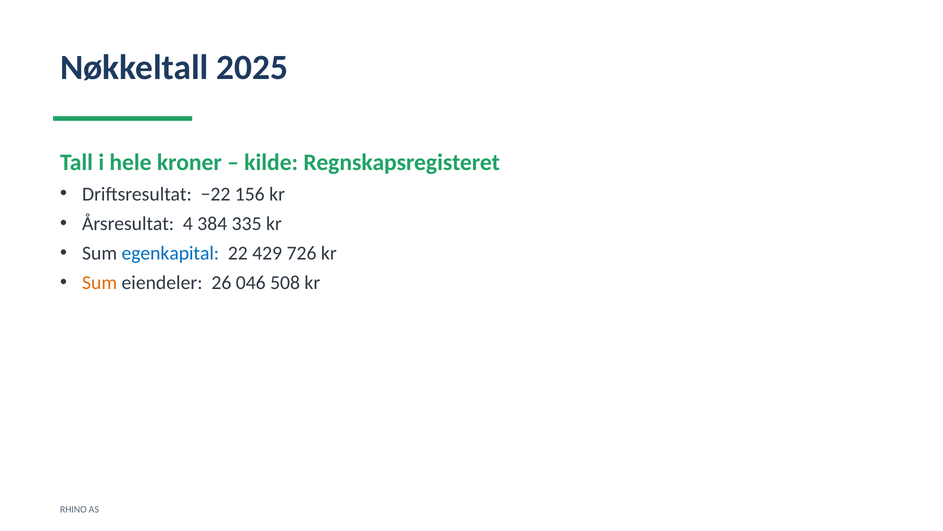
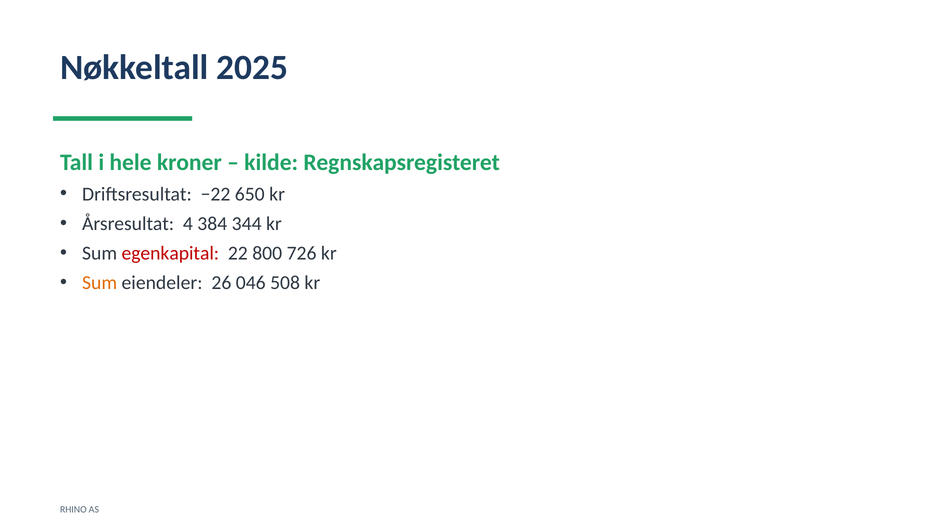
156: 156 -> 650
335: 335 -> 344
egenkapital colour: blue -> red
429: 429 -> 800
